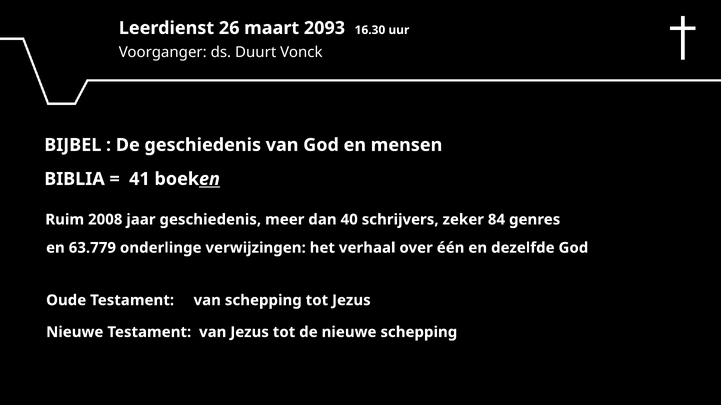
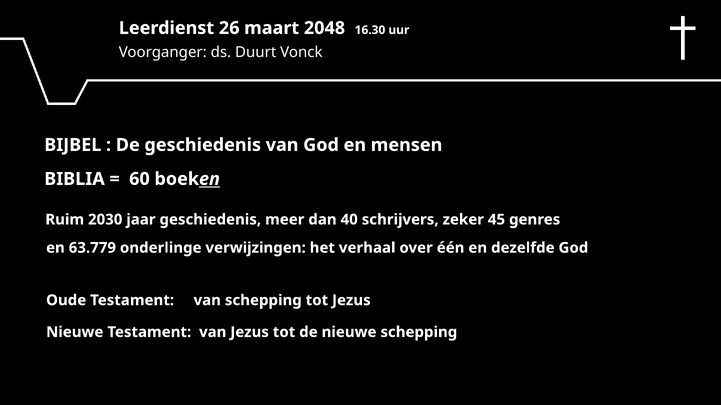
2093: 2093 -> 2048
41: 41 -> 60
2008: 2008 -> 2030
84: 84 -> 45
